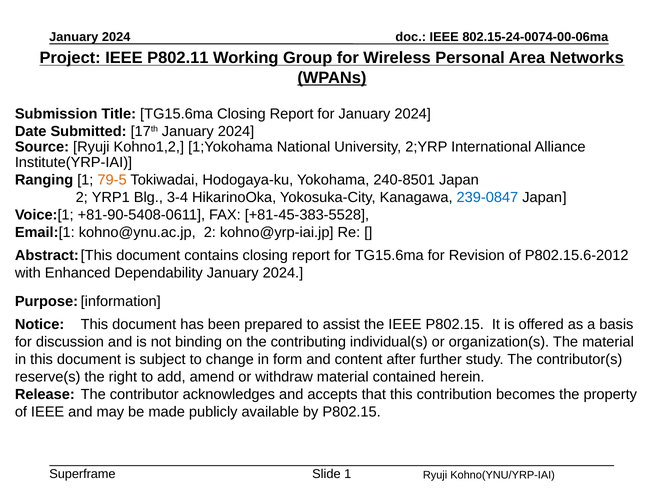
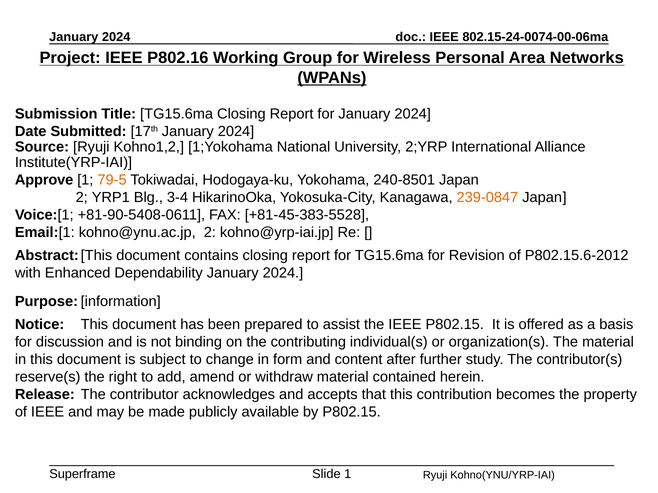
P802.11: P802.11 -> P802.16
Ranging: Ranging -> Approve
239-0847 colour: blue -> orange
